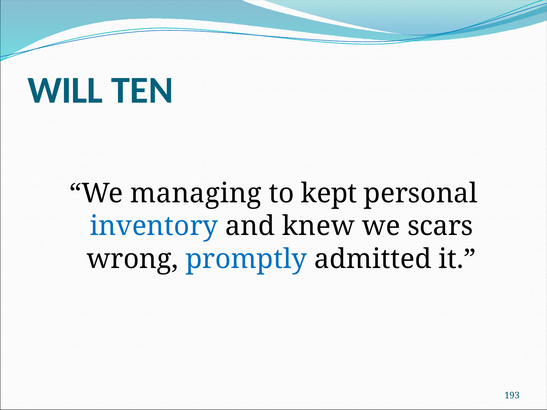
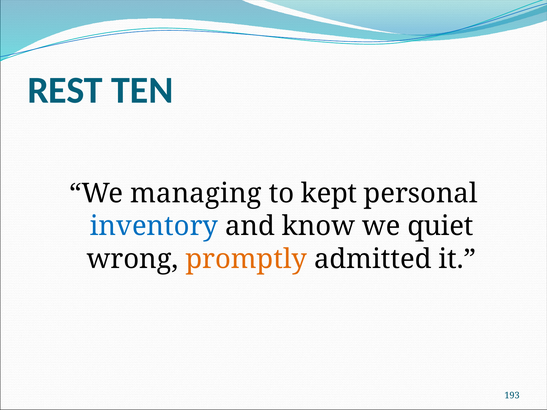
WILL: WILL -> REST
knew: knew -> know
scars: scars -> quiet
promptly colour: blue -> orange
